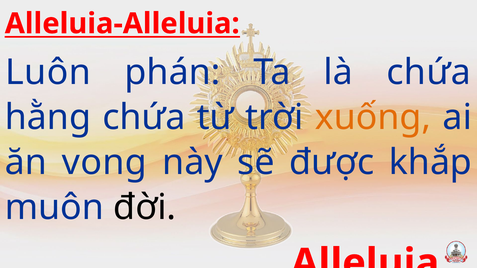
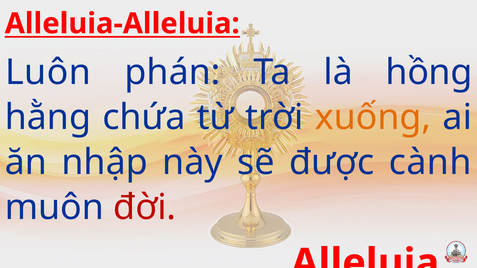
là chứa: chứa -> hồng
vọng: vọng -> nhập
khắp: khắp -> cành
đời colour: black -> red
